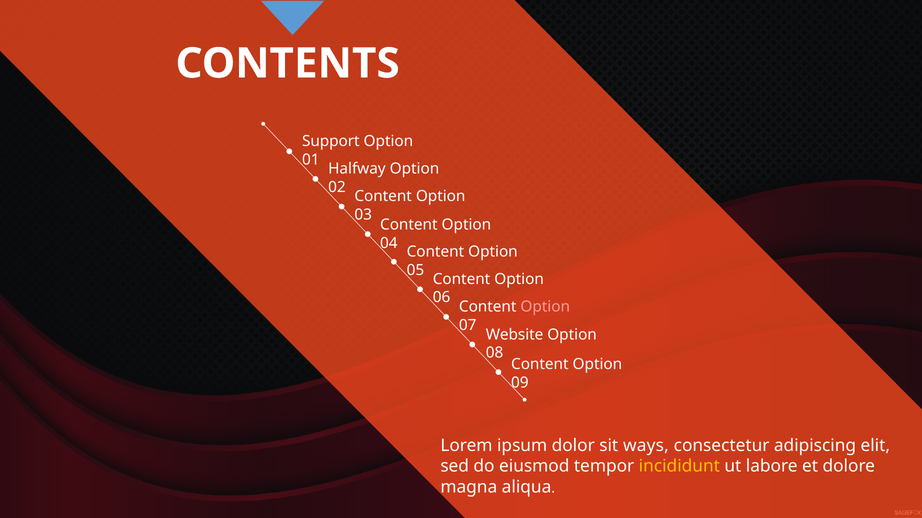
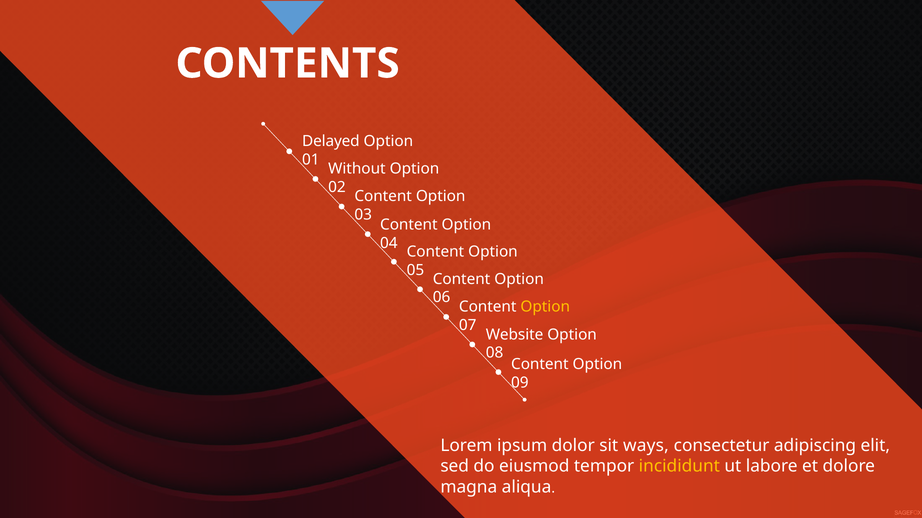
Support: Support -> Delayed
Halfway: Halfway -> Without
Option at (545, 307) colour: pink -> yellow
